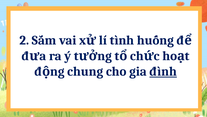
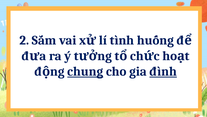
chung underline: none -> present
